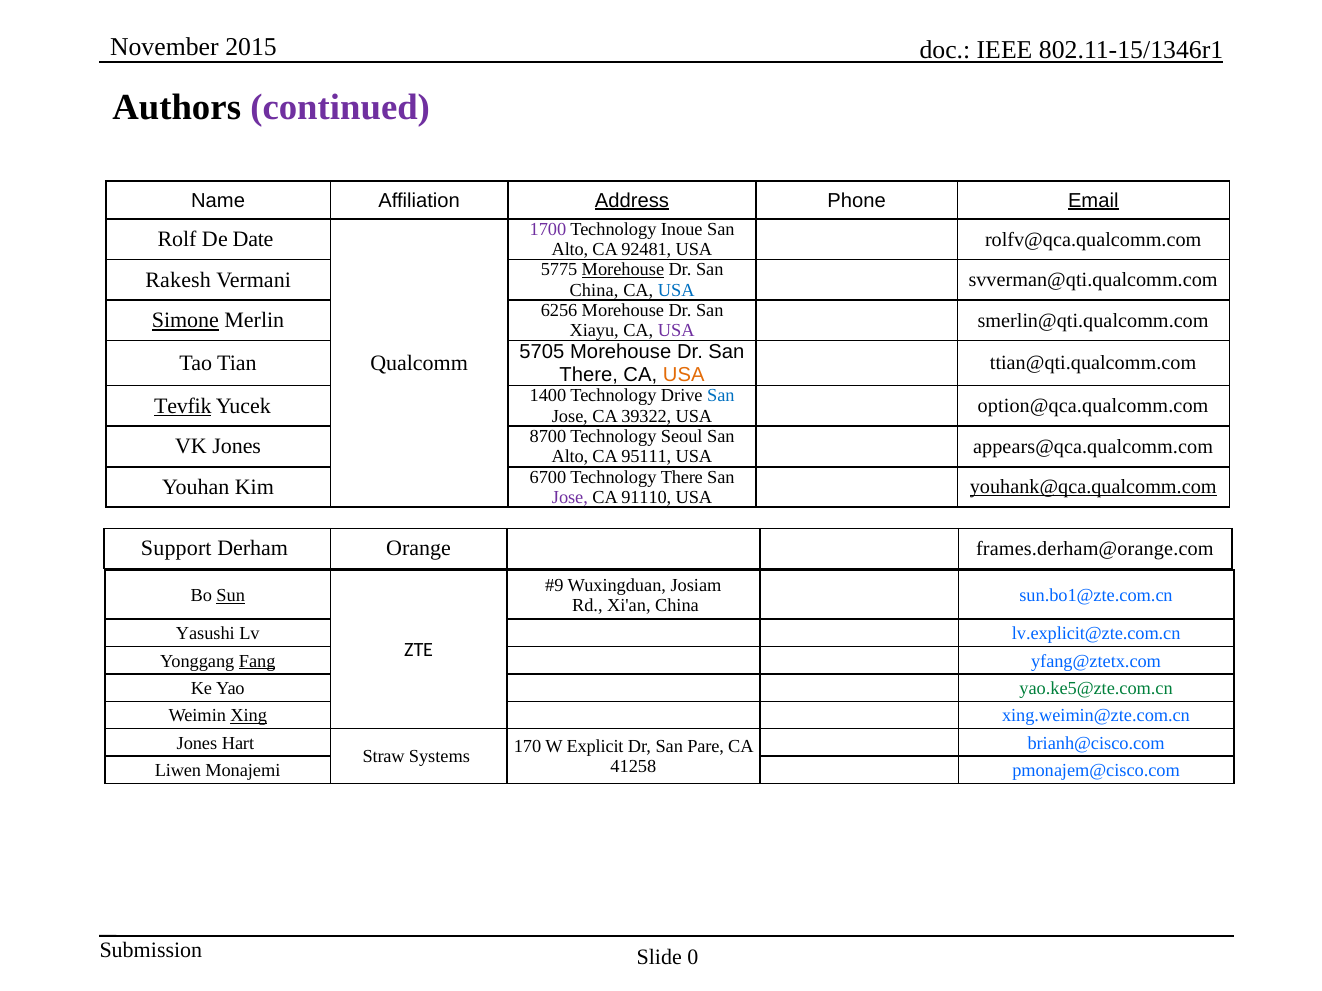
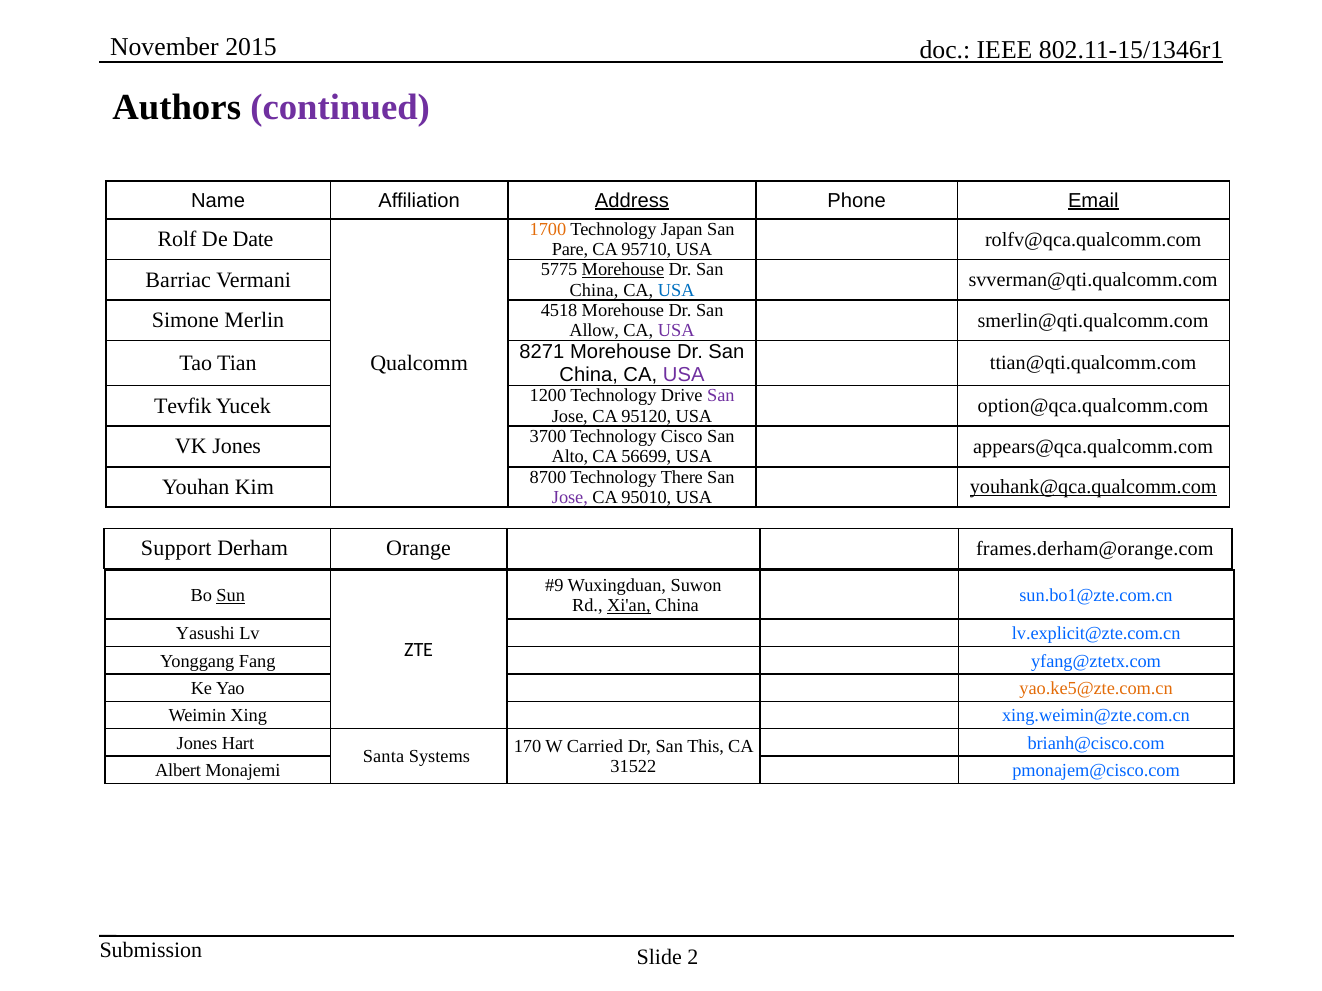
1700 colour: purple -> orange
Inoue: Inoue -> Japan
Alto at (570, 250): Alto -> Pare
92481: 92481 -> 95710
Rakesh: Rakesh -> Barriac
Simone underline: present -> none
6256: 6256 -> 4518
Xiayu: Xiayu -> Allow
5705: 5705 -> 8271
There at (589, 375): There -> China
USA at (684, 375) colour: orange -> purple
Tevfik underline: present -> none
1400: 1400 -> 1200
San at (721, 396) colour: blue -> purple
39322: 39322 -> 95120
8700: 8700 -> 3700
Seoul: Seoul -> Cisco
95111: 95111 -> 56699
6700: 6700 -> 8700
91110: 91110 -> 95010
Josiam: Josiam -> Suwon
Xi'an underline: none -> present
Fang underline: present -> none
yao.ke5@zte.com.cn colour: green -> orange
Xing underline: present -> none
Explicit: Explicit -> Carried
Pare: Pare -> This
Straw: Straw -> Santa
41258: 41258 -> 31522
Liwen: Liwen -> Albert
0: 0 -> 2
